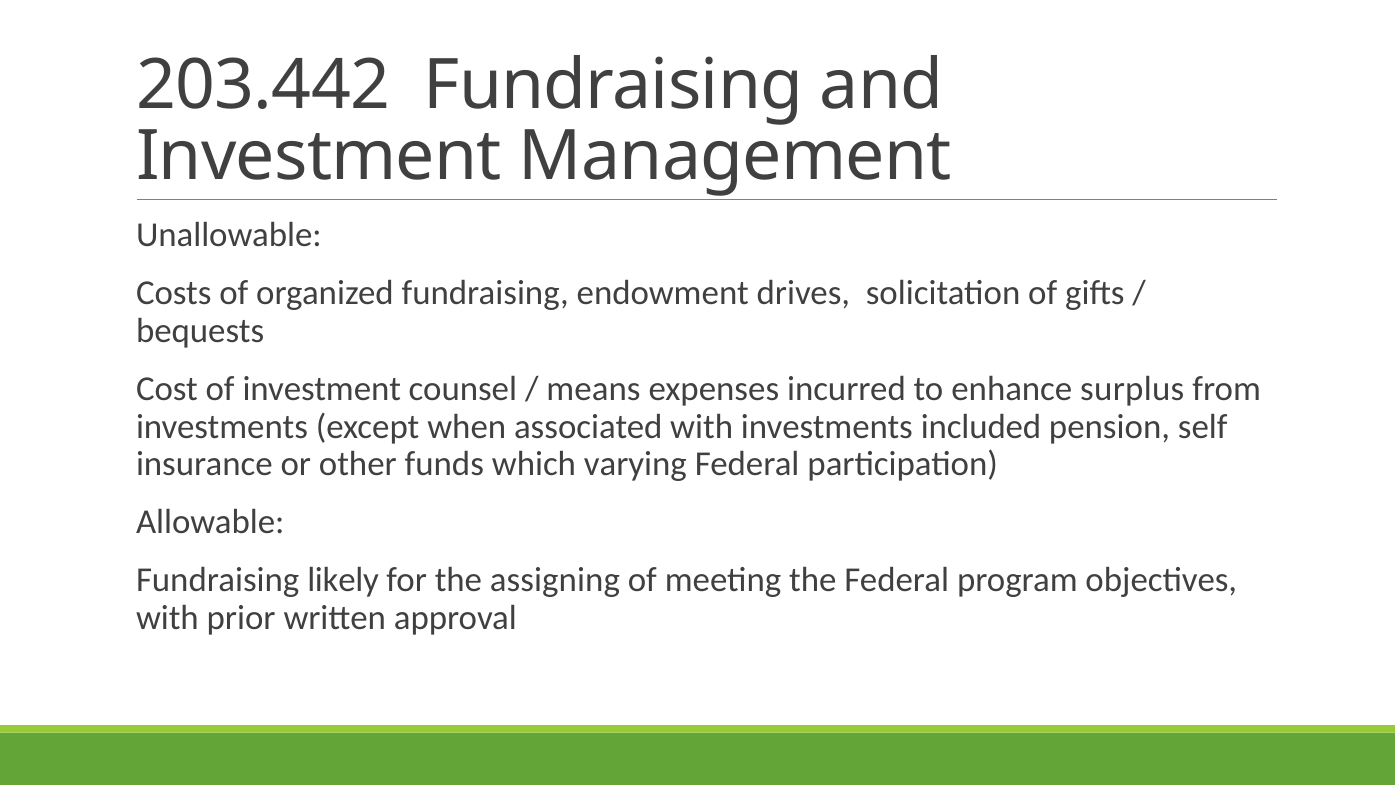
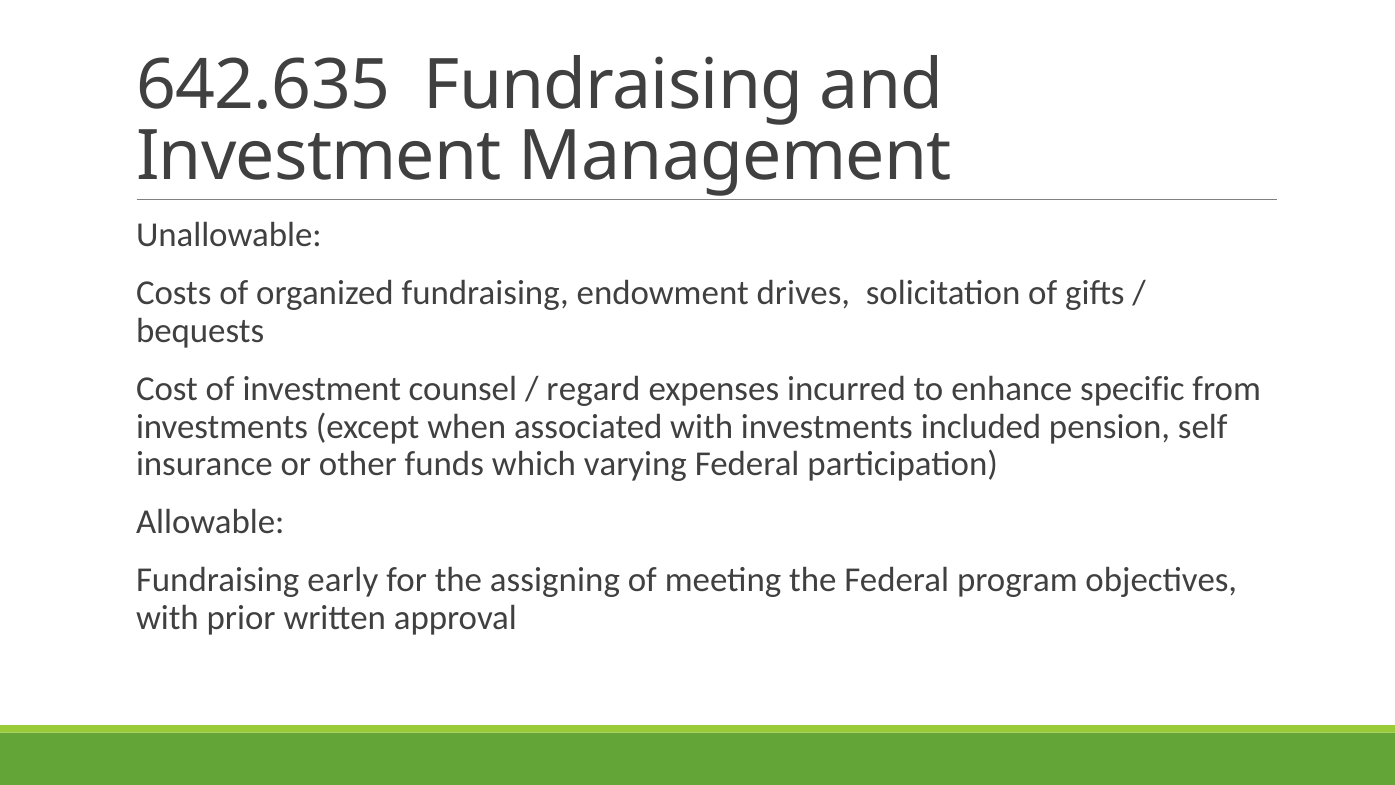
203.442: 203.442 -> 642.635
means: means -> regard
surplus: surplus -> specific
likely: likely -> early
